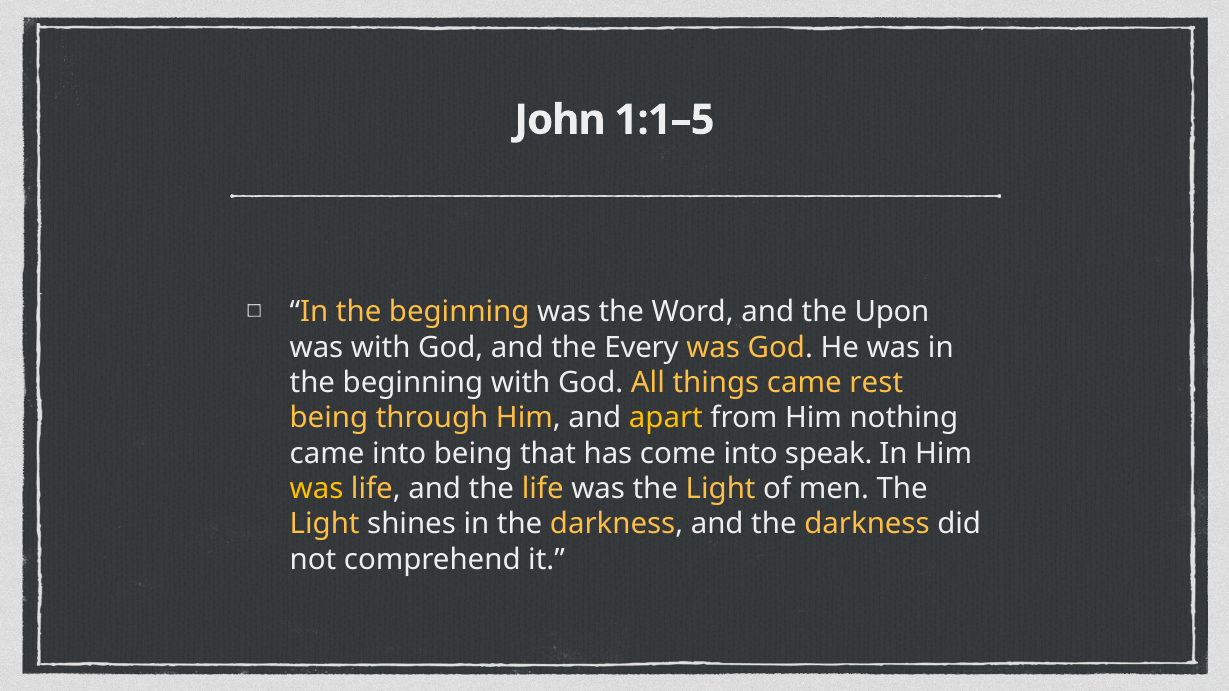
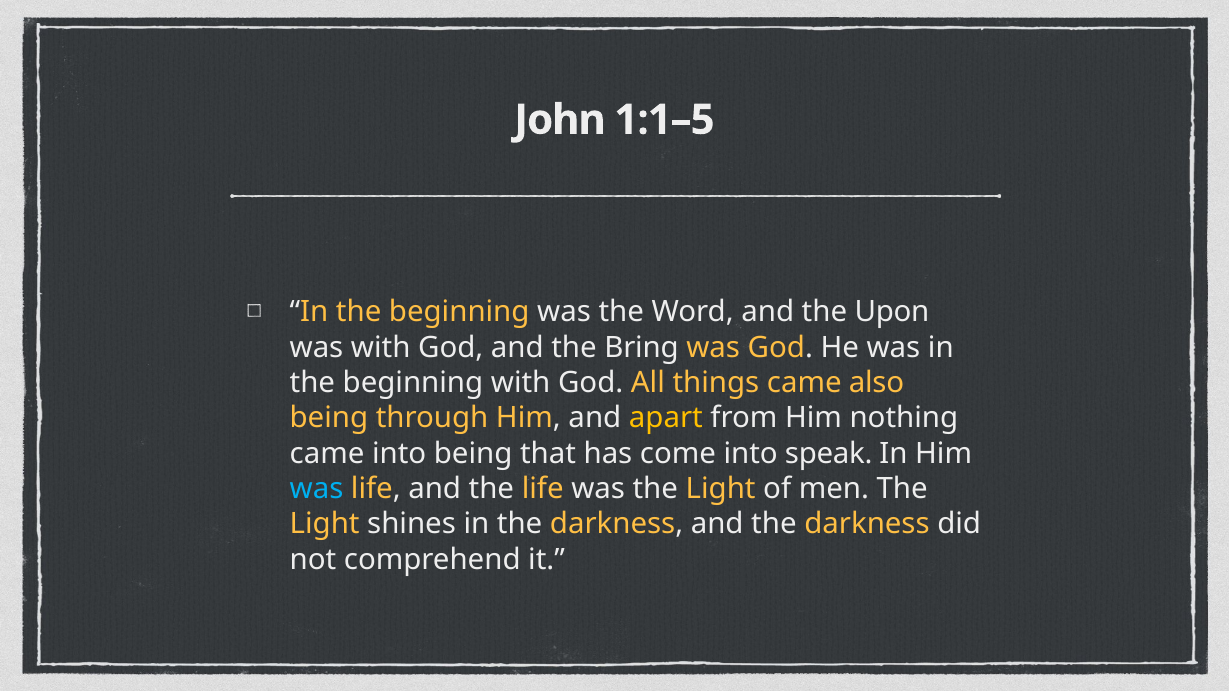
Every: Every -> Bring
rest: rest -> also
was at (317, 489) colour: yellow -> light blue
